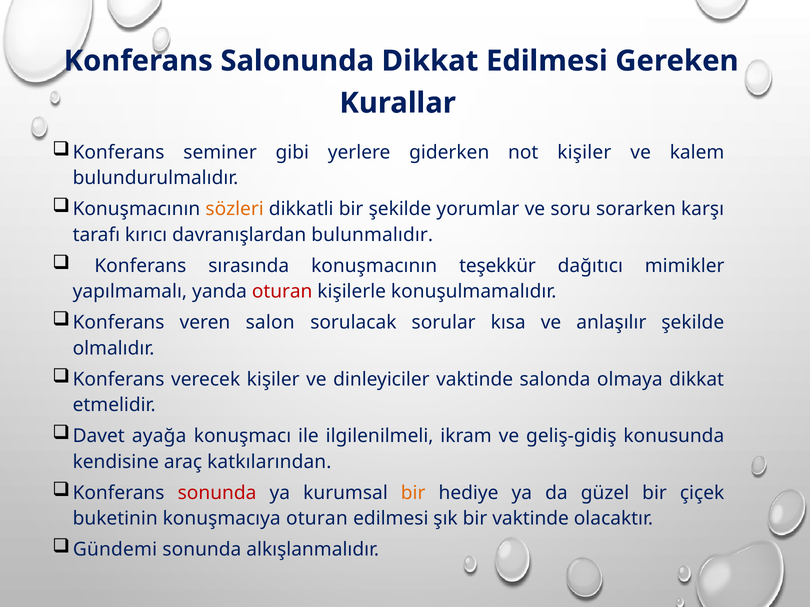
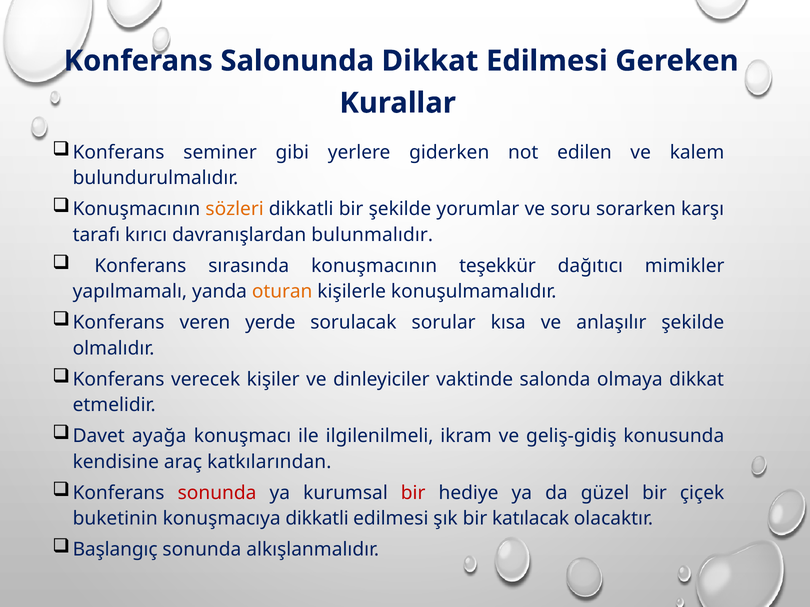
not kişiler: kişiler -> edilen
oturan at (282, 292) colour: red -> orange
salon: salon -> yerde
bir at (413, 493) colour: orange -> red
konuşmacıya oturan: oturan -> dikkatli
bir vaktinde: vaktinde -> katılacak
Gündemi: Gündemi -> Başlangıç
